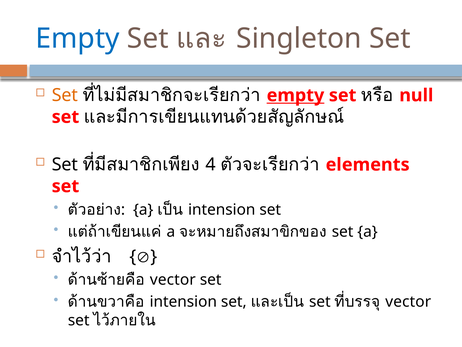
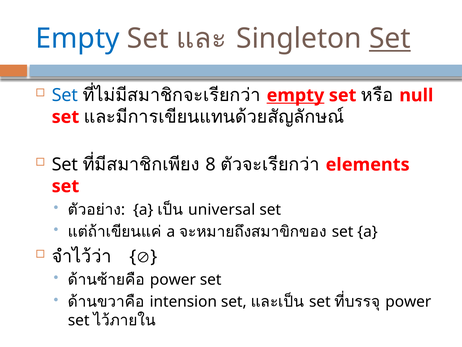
Set at (390, 39) underline: none -> present
Set at (65, 95) colour: orange -> blue
4: 4 -> 8
intension at (222, 209): intension -> universal
vector at (173, 279): vector -> power
vector at (408, 301): vector -> power
